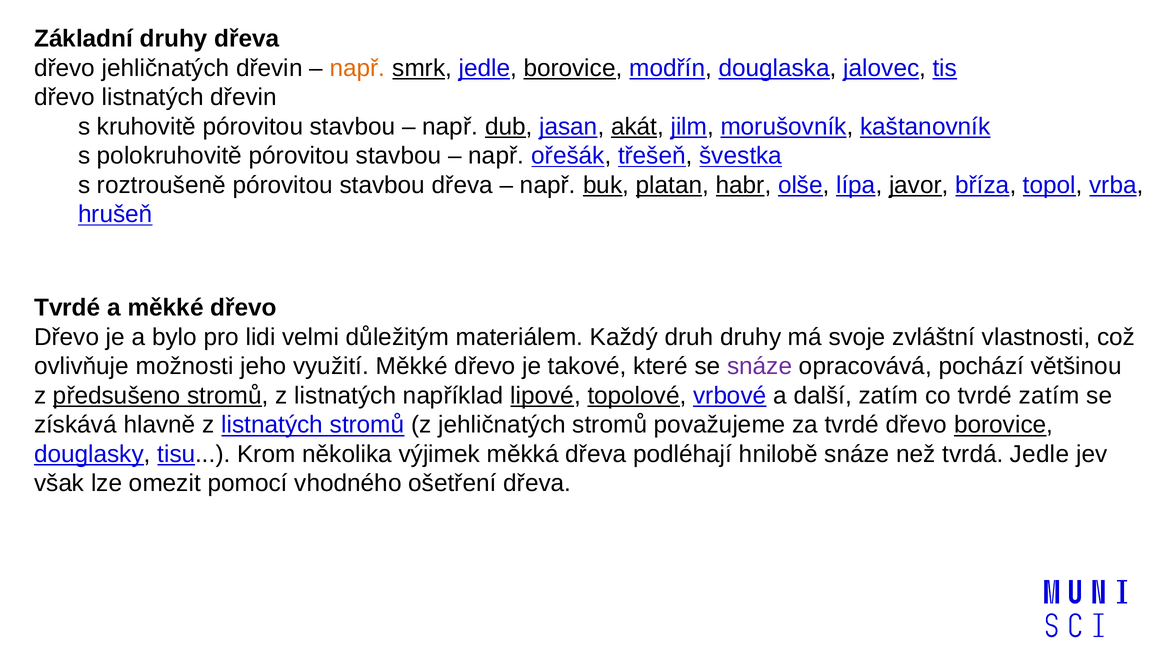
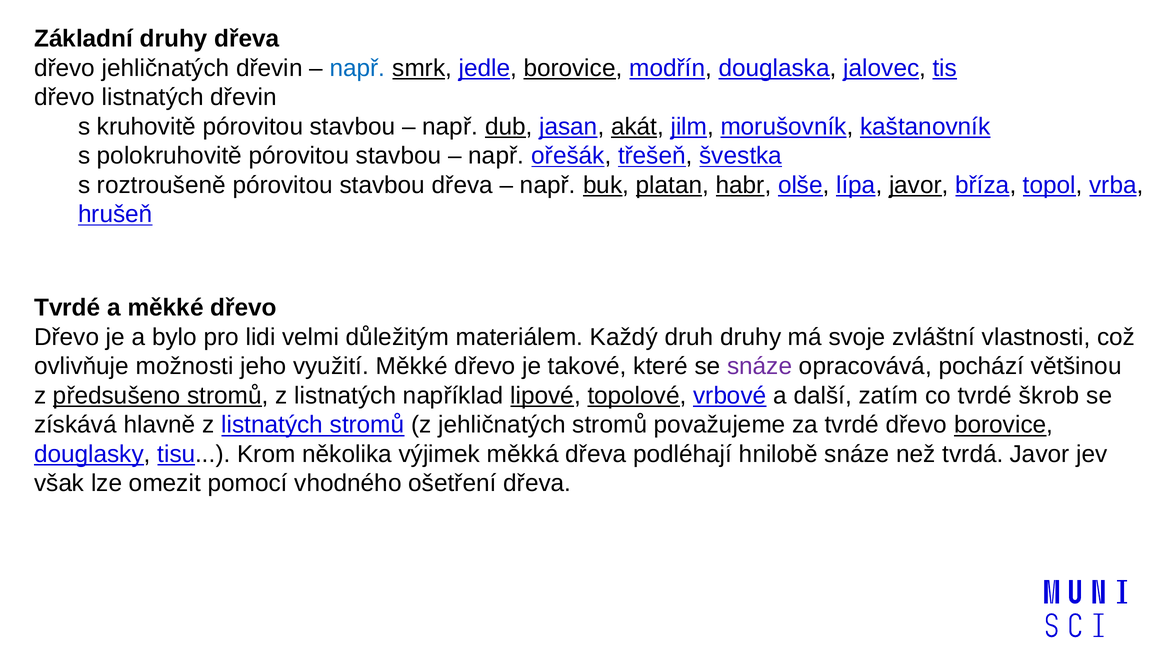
např at (357, 68) colour: orange -> blue
tvrdé zatím: zatím -> škrob
tvrdá Jedle: Jedle -> Javor
